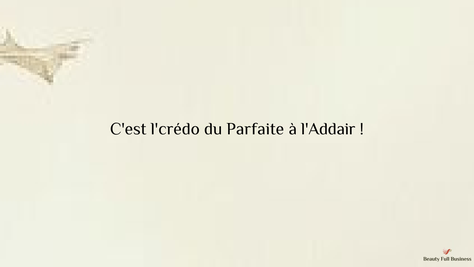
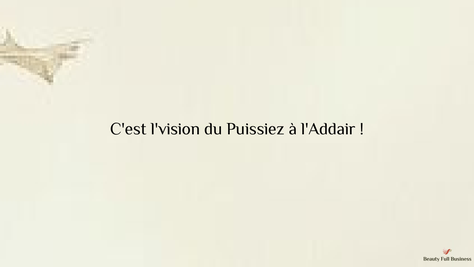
l'crédo: l'crédo -> l'vision
Parfaite: Parfaite -> Puissiez
